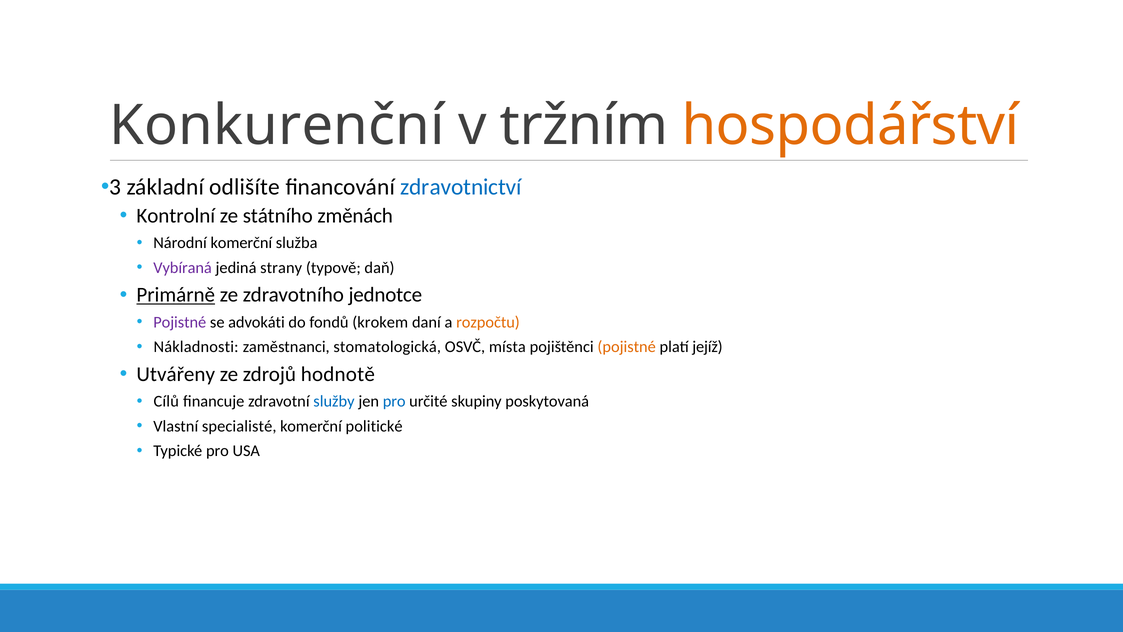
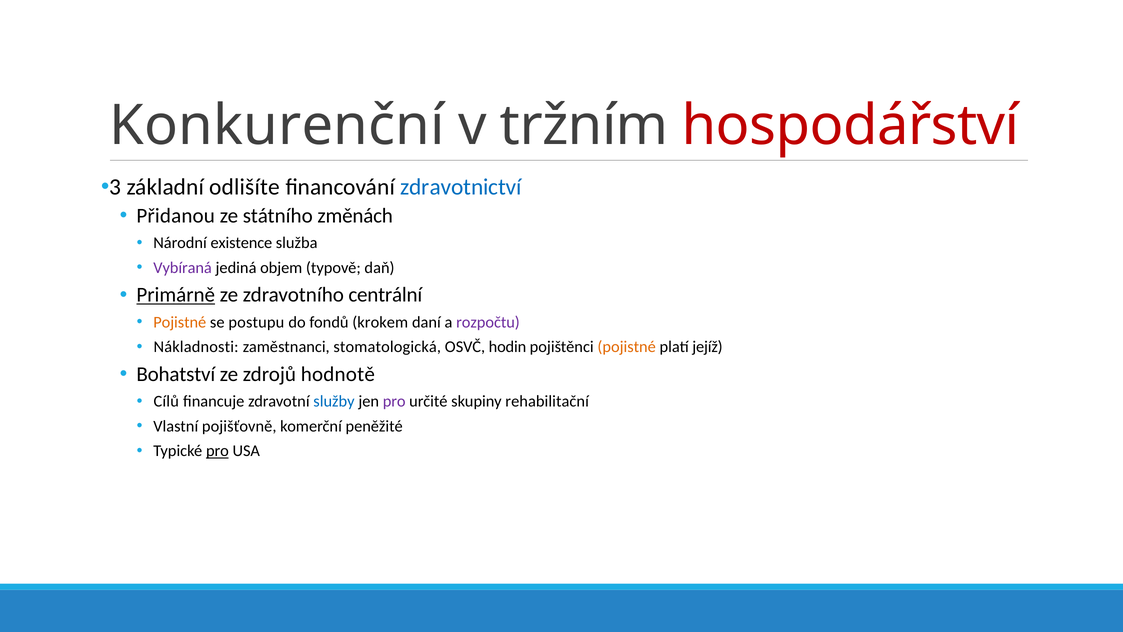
hospodářství colour: orange -> red
Kontrolní: Kontrolní -> Přidanou
Národní komerční: komerční -> existence
strany: strany -> objem
jednotce: jednotce -> centrální
Pojistné at (180, 322) colour: purple -> orange
advokáti: advokáti -> postupu
rozpočtu colour: orange -> purple
místa: místa -> hodin
Utvářeny: Utvářeny -> Bohatství
pro at (394, 401) colour: blue -> purple
poskytovaná: poskytovaná -> rehabilitační
specialisté: specialisté -> pojišťovně
politické: politické -> peněžité
pro at (217, 451) underline: none -> present
